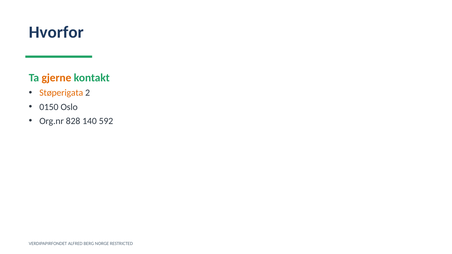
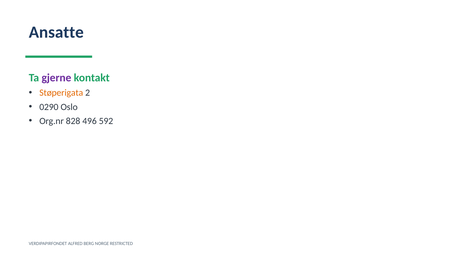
Hvorfor: Hvorfor -> Ansatte
gjerne colour: orange -> purple
0150: 0150 -> 0290
140: 140 -> 496
